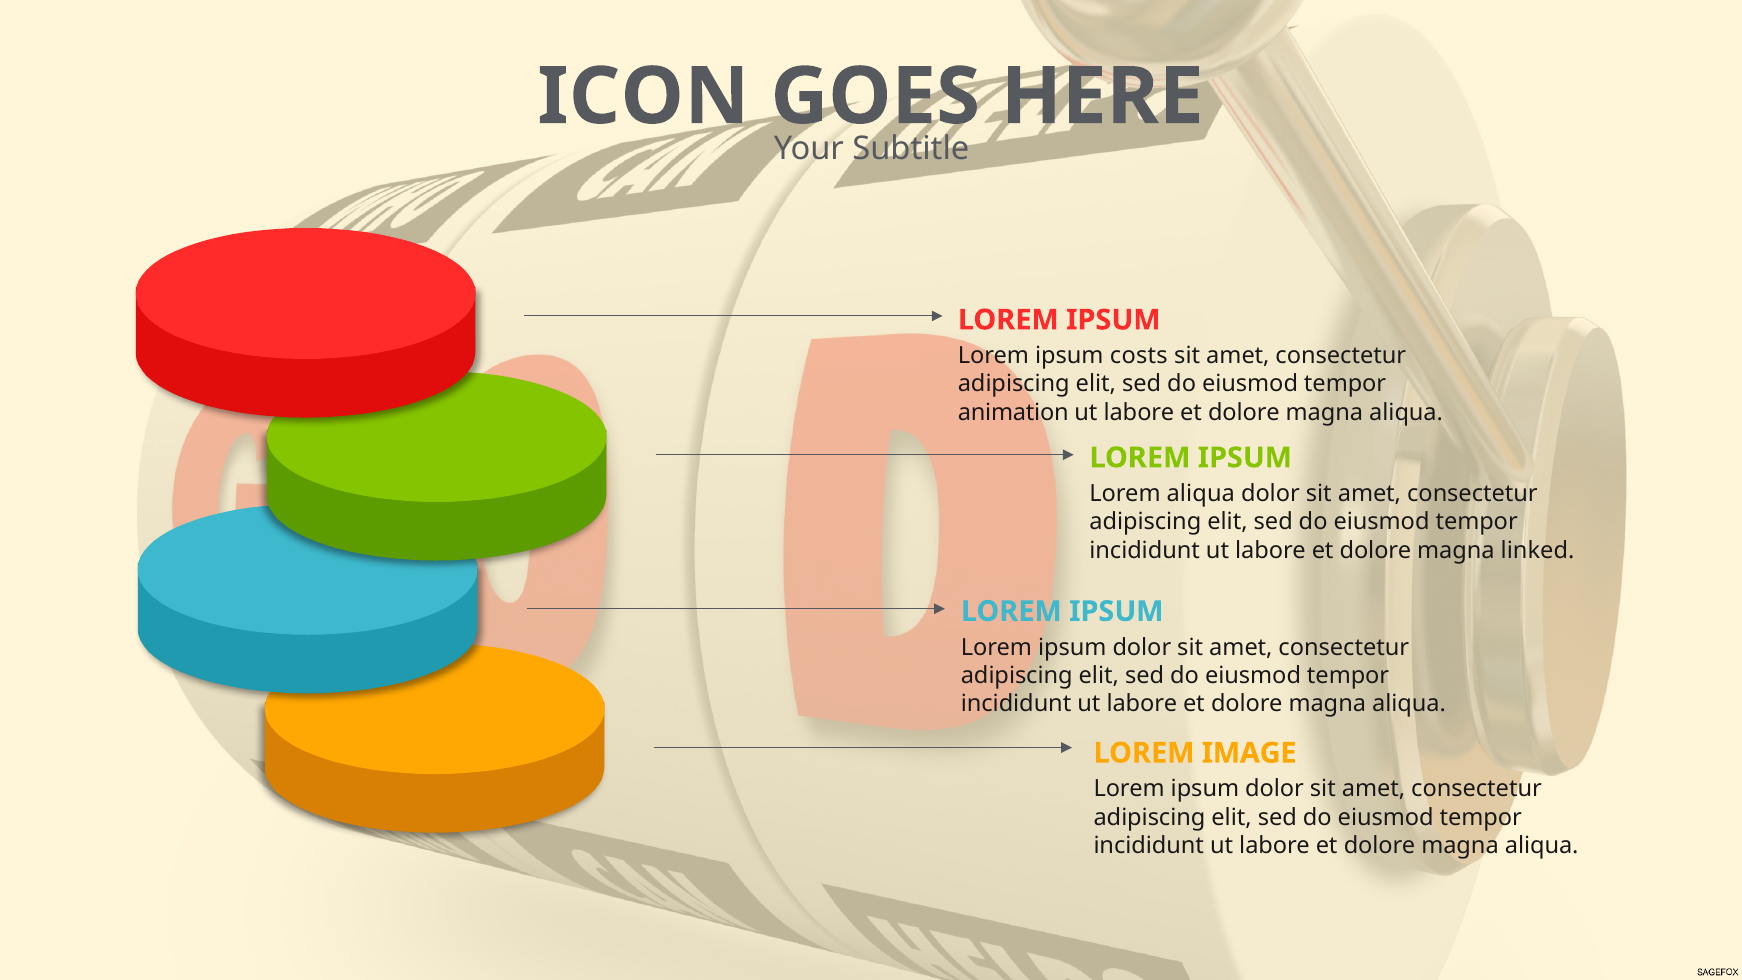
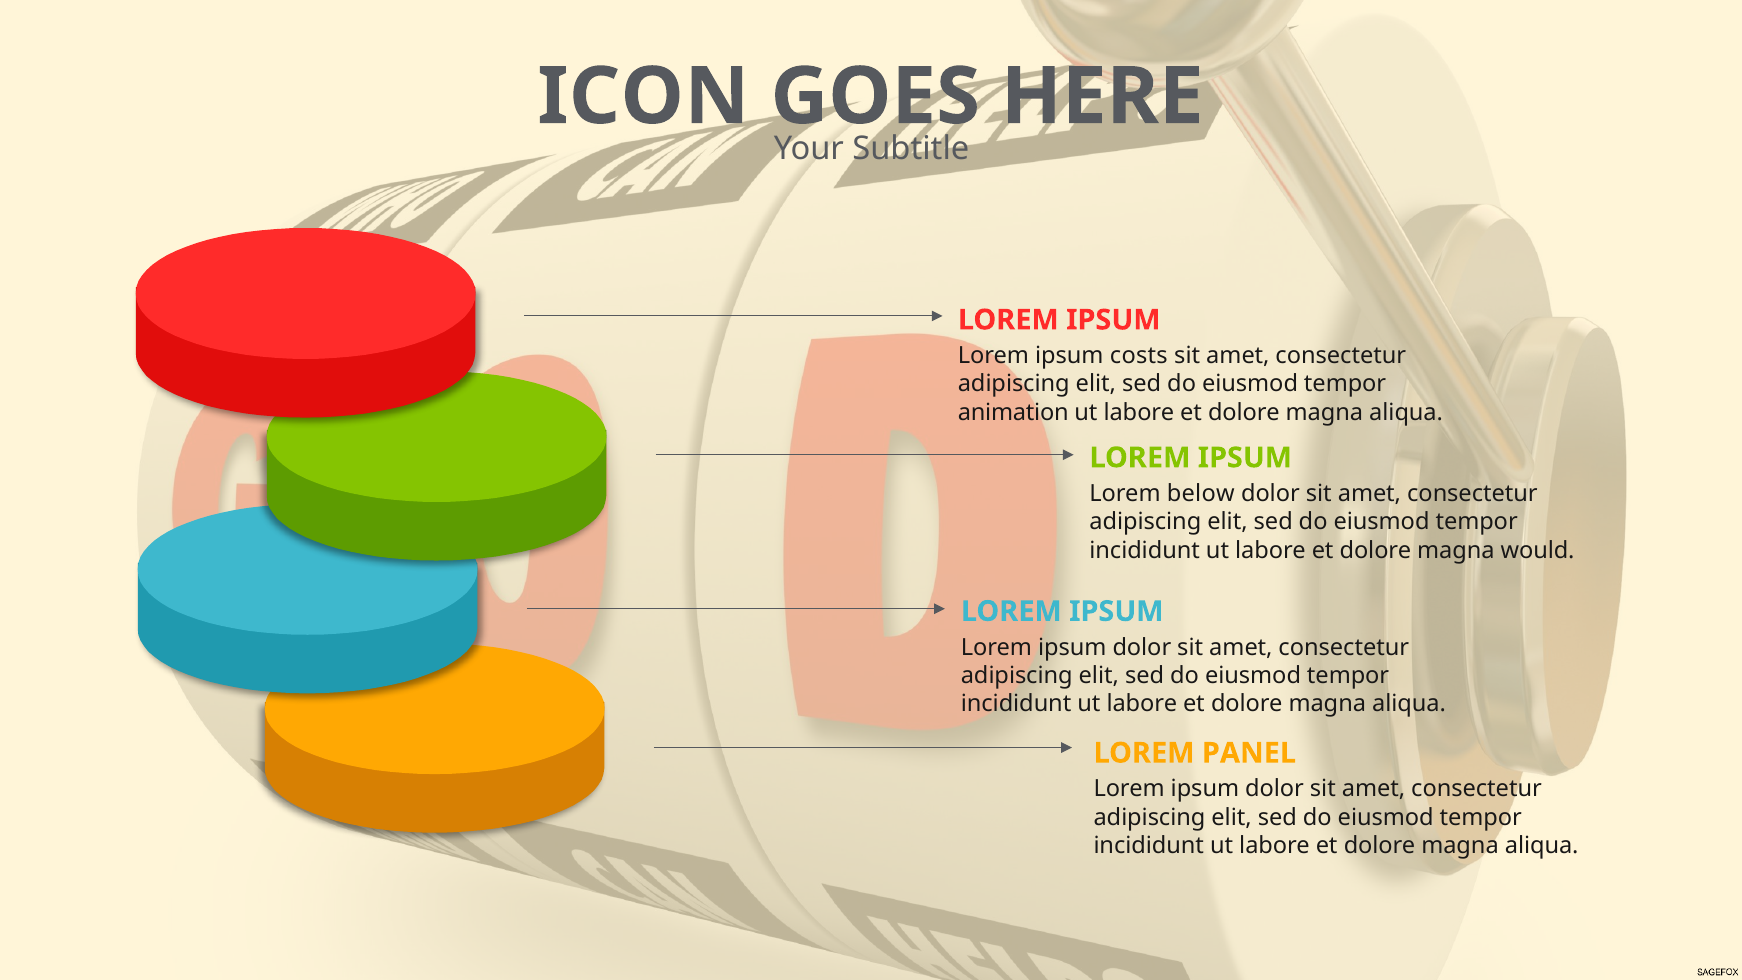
Lorem aliqua: aliqua -> below
linked: linked -> would
IMAGE: IMAGE -> PANEL
